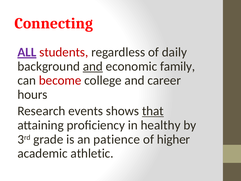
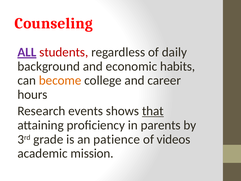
Connecting: Connecting -> Counseling
and at (93, 66) underline: present -> none
family: family -> habits
become colour: red -> orange
healthy: healthy -> parents
higher: higher -> videos
athletic: athletic -> mission
